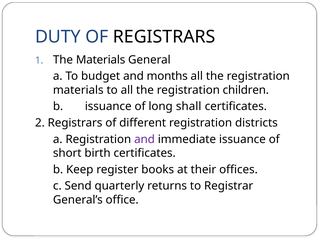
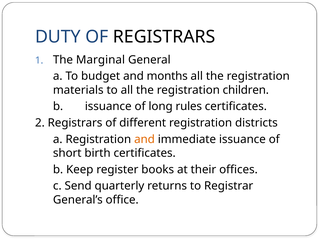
The Materials: Materials -> Marginal
shall: shall -> rules
and at (144, 139) colour: purple -> orange
